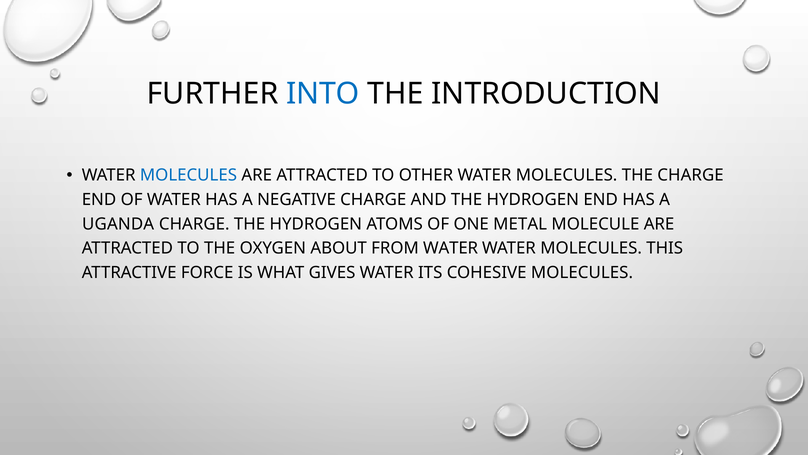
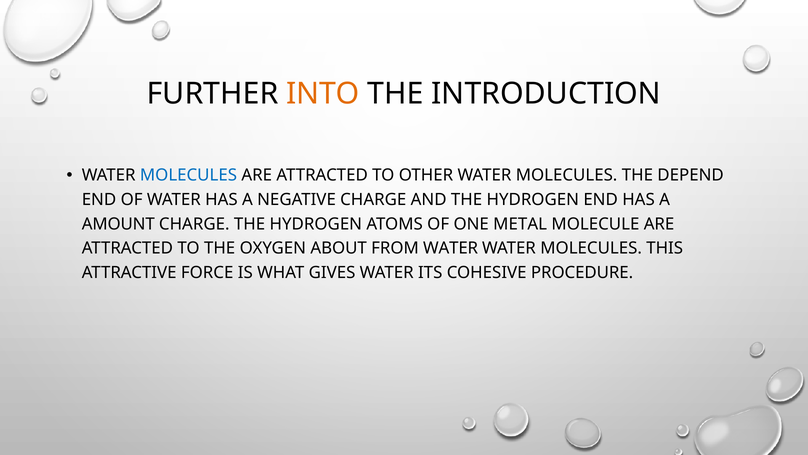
INTO colour: blue -> orange
THE CHARGE: CHARGE -> DEPEND
UGANDA: UGANDA -> AMOUNT
COHESIVE MOLECULES: MOLECULES -> PROCEDURE
